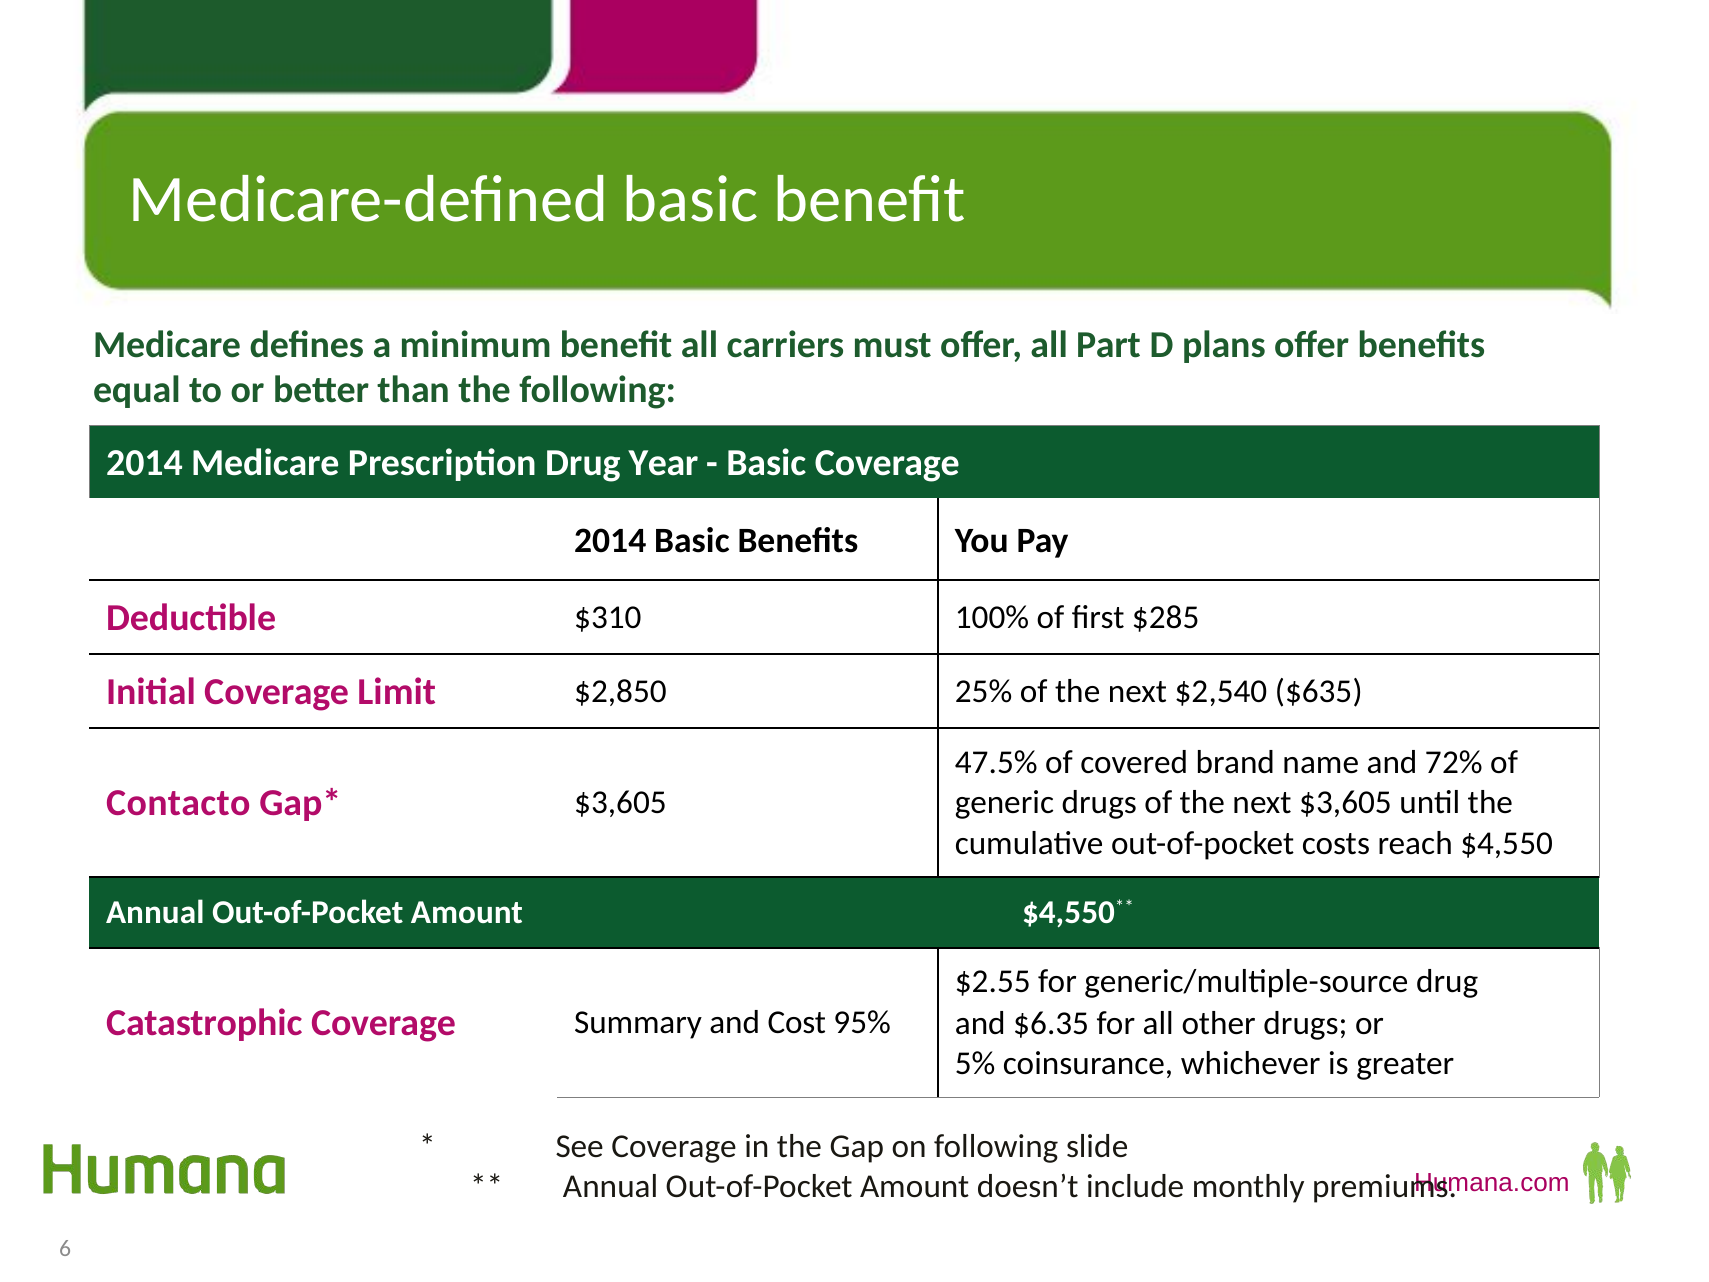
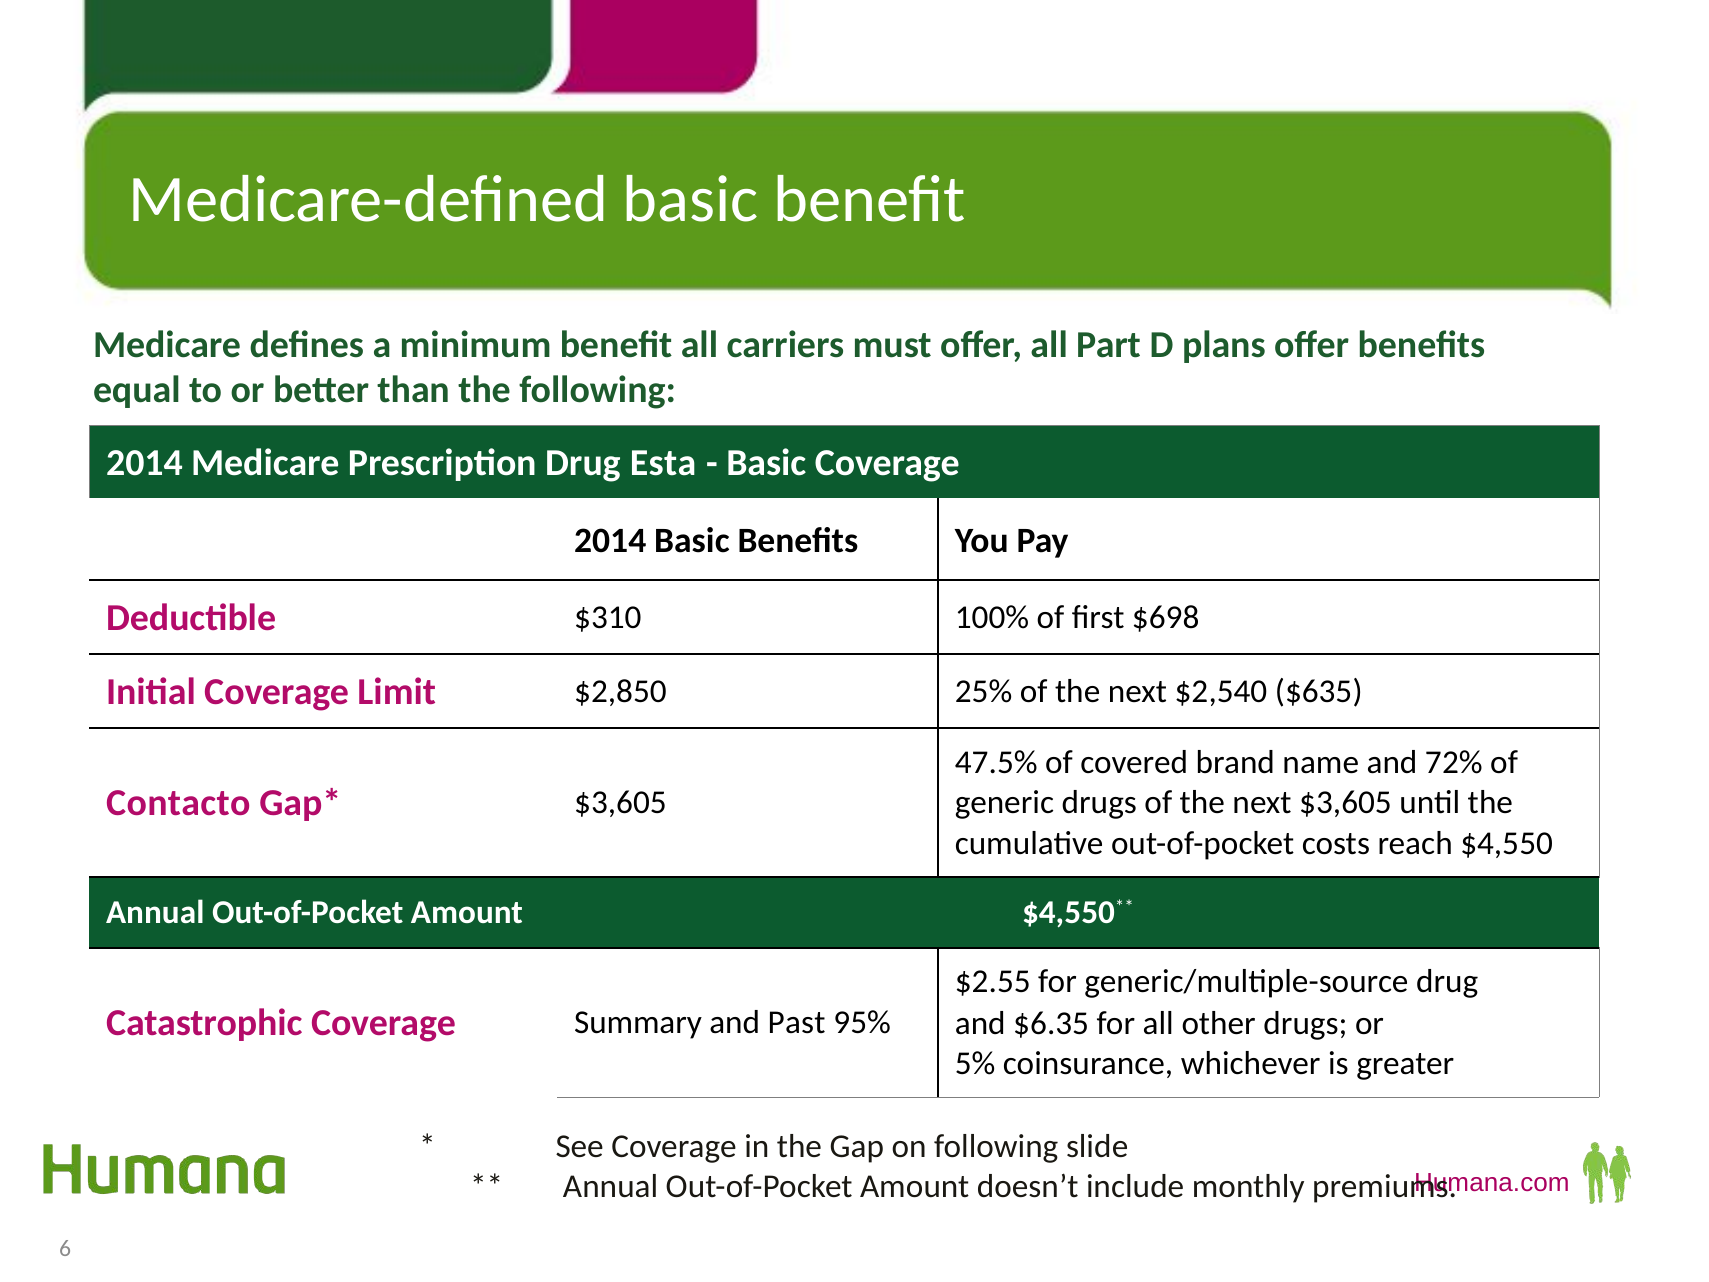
Year: Year -> Esta
$285: $285 -> $698
Cost: Cost -> Past
